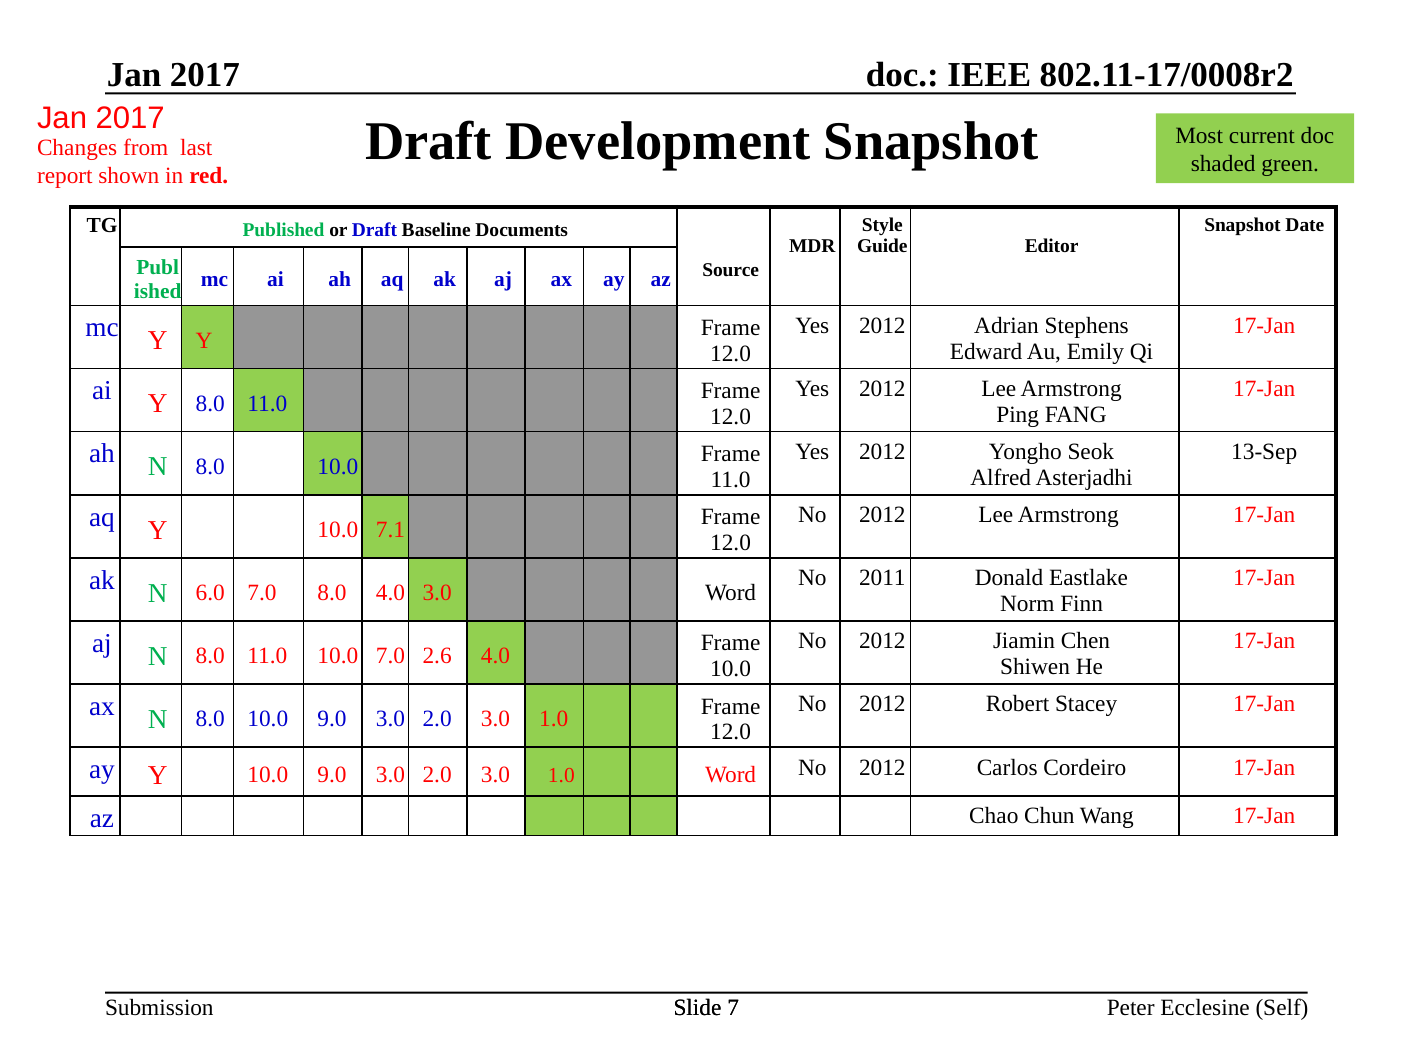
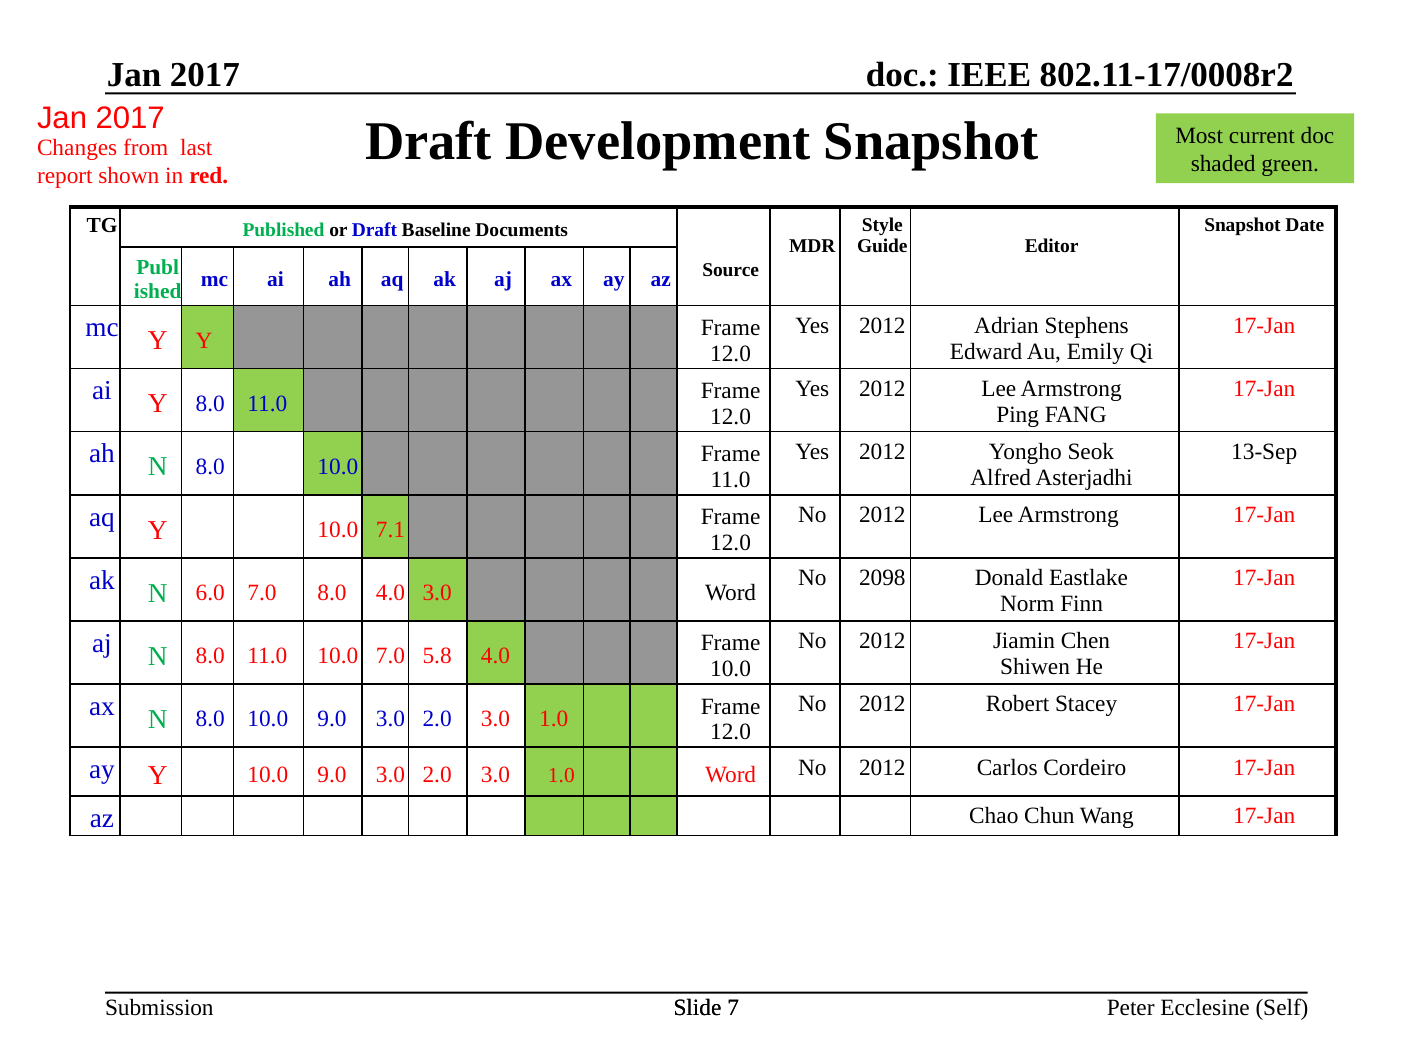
2011: 2011 -> 2098
2.6: 2.6 -> 5.8
